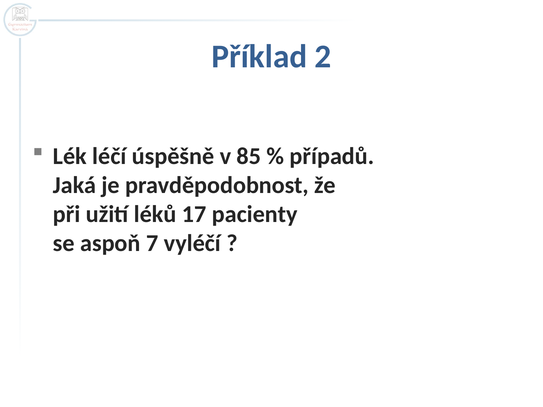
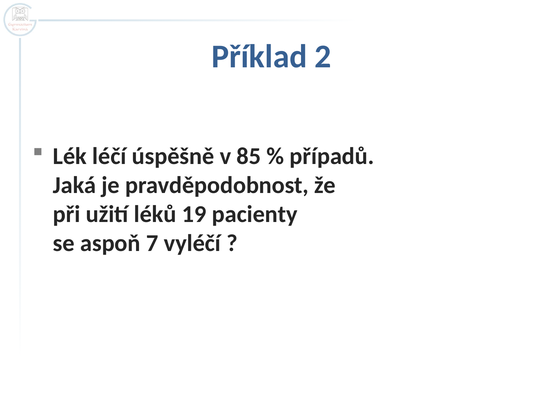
17: 17 -> 19
